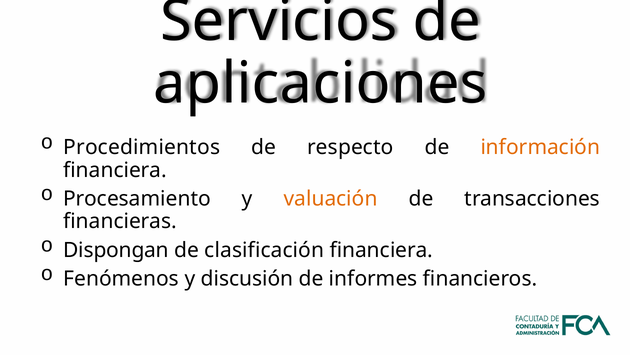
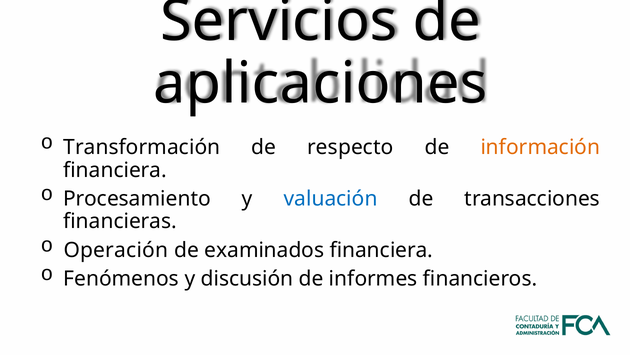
Procedimientos: Procedimientos -> Transformación
valuación colour: orange -> blue
Dispongan: Dispongan -> Operación
clasificación: clasificación -> examinados
